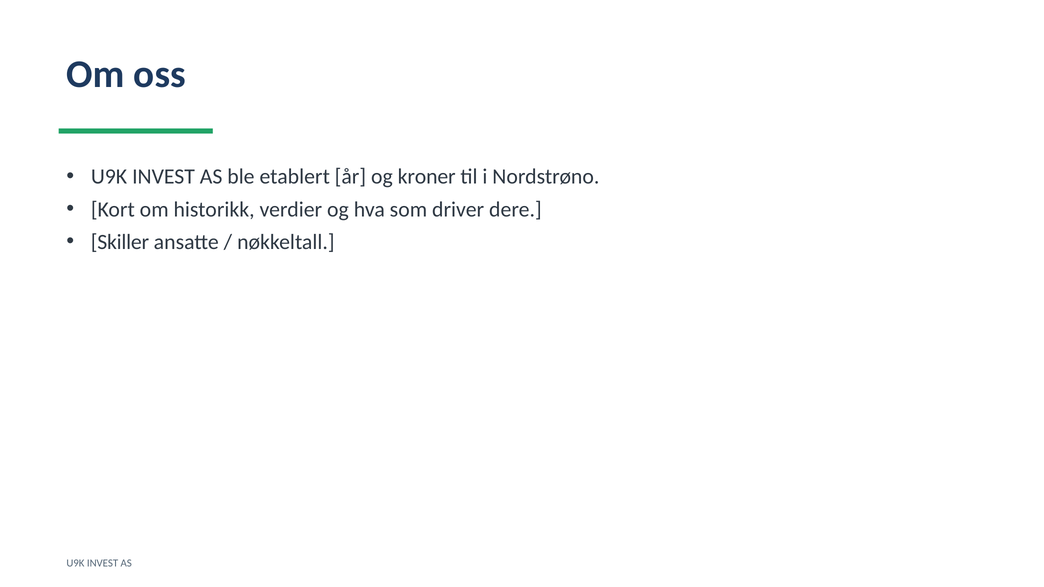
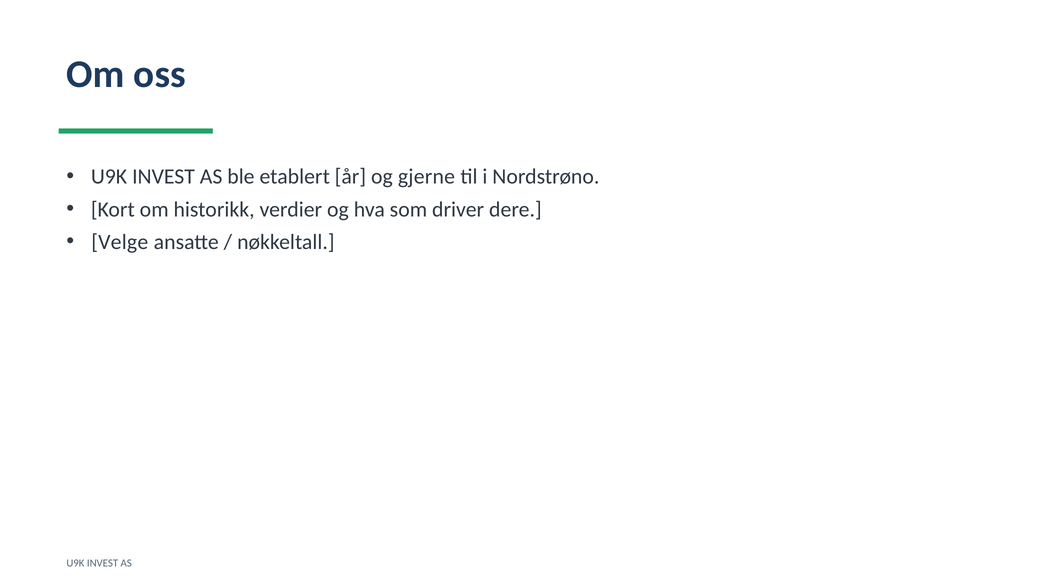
kroner: kroner -> gjerne
Skiller: Skiller -> Velge
